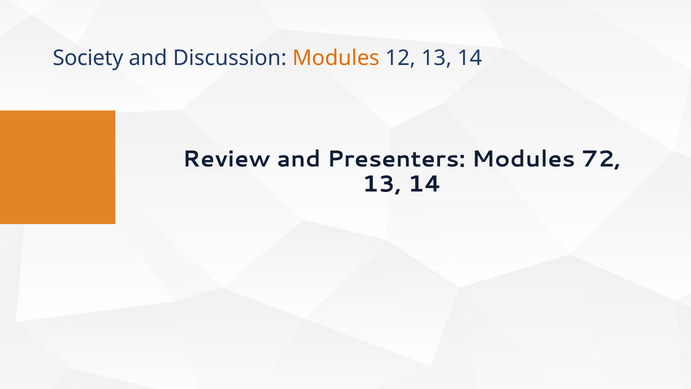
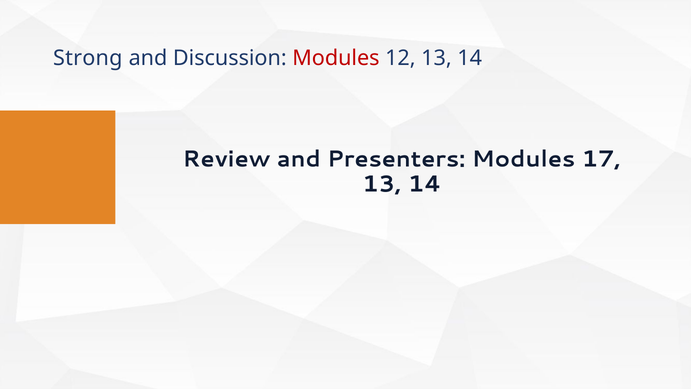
Society: Society -> Strong
Modules at (336, 58) colour: orange -> red
72: 72 -> 17
